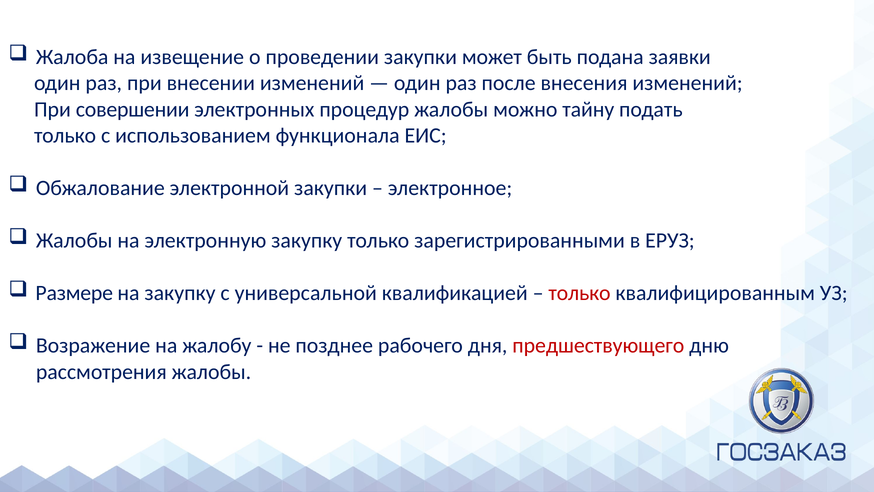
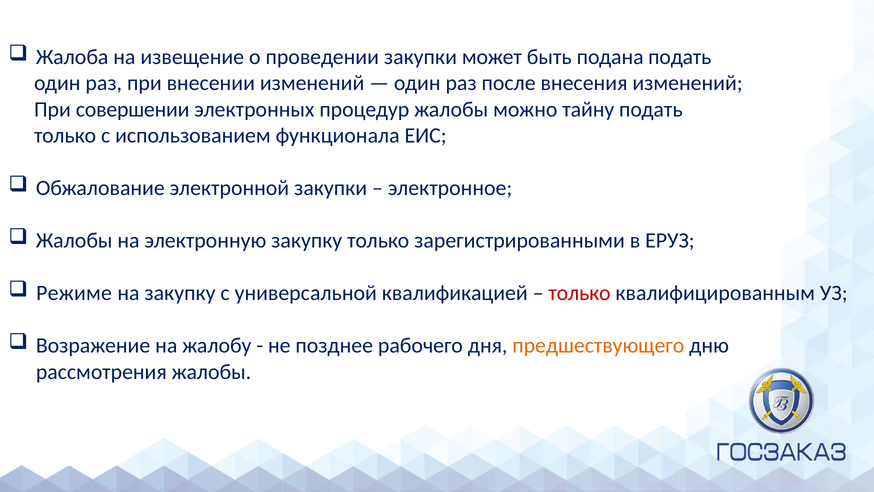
подана заявки: заявки -> подать
Размере: Размере -> Режиме
предшествующего colour: red -> orange
